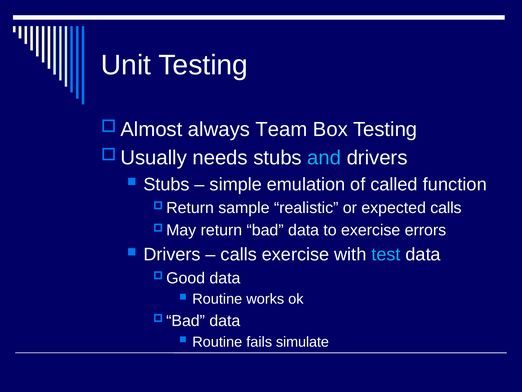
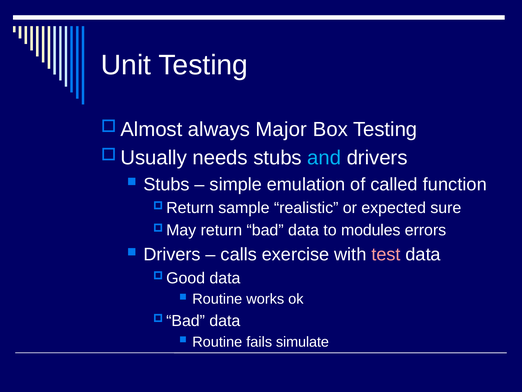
Team: Team -> Major
expected calls: calls -> sure
to exercise: exercise -> modules
test colour: light blue -> pink
